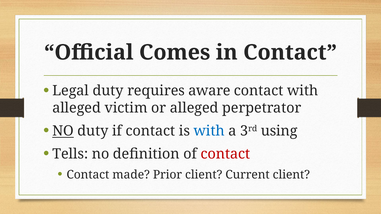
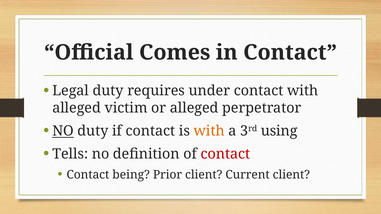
aware: aware -> under
with at (209, 131) colour: blue -> orange
made: made -> being
